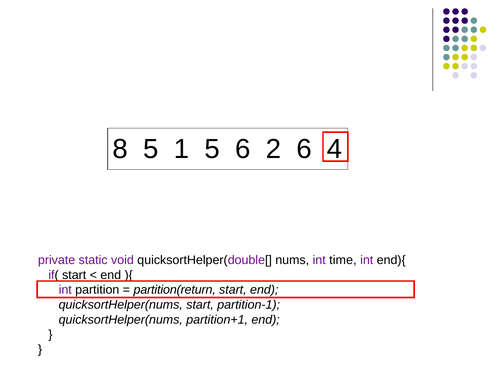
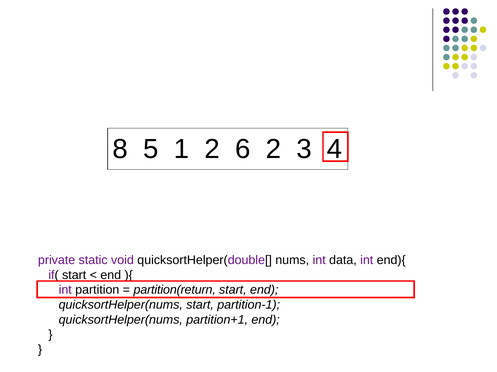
1 5: 5 -> 2
2 6: 6 -> 3
time: time -> data
